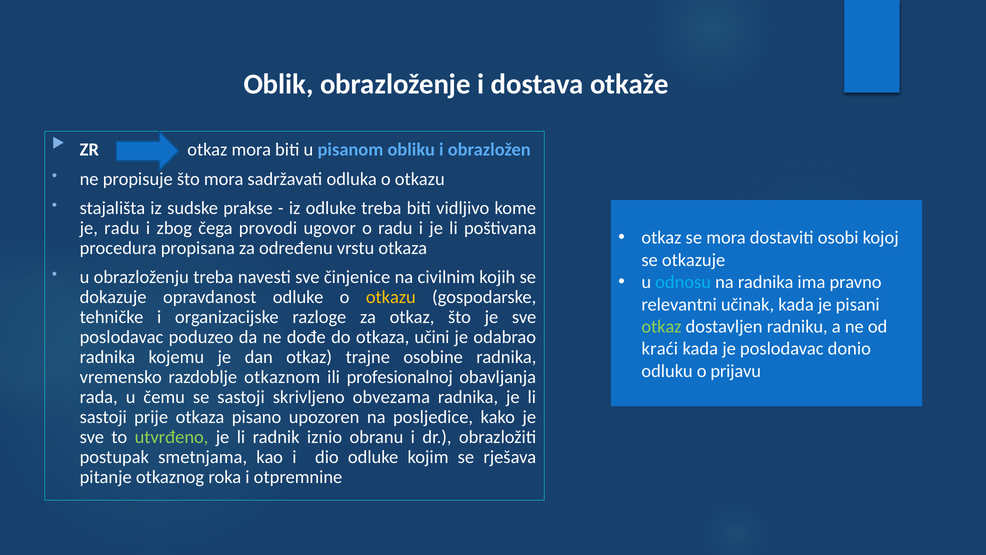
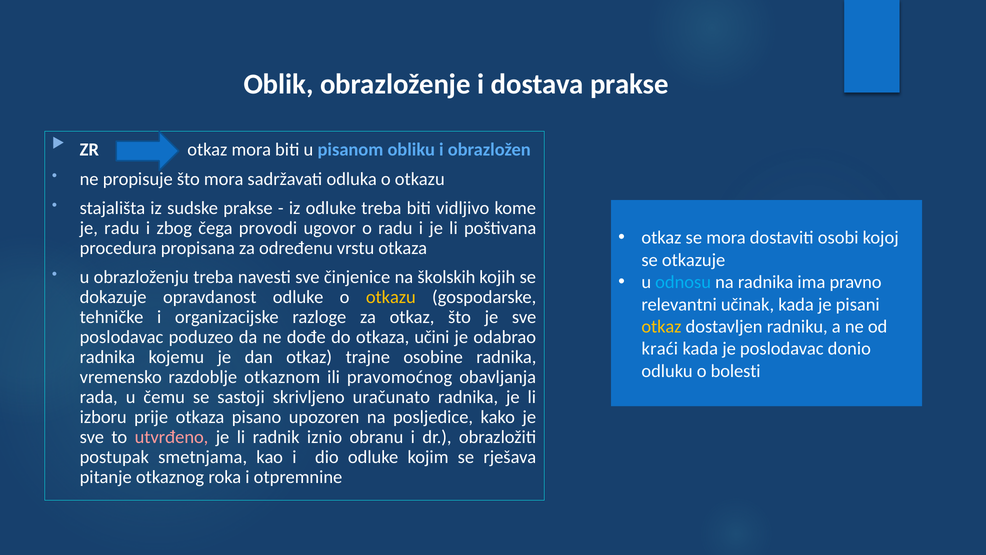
dostava otkaže: otkaže -> prakse
civilnim: civilnim -> školskih
otkaz at (661, 326) colour: light green -> yellow
prijavu: prijavu -> bolesti
profesionalnoj: profesionalnoj -> pravomoćnog
obvezama: obvezama -> uračunato
sastoji at (103, 417): sastoji -> izboru
utvrđeno colour: light green -> pink
